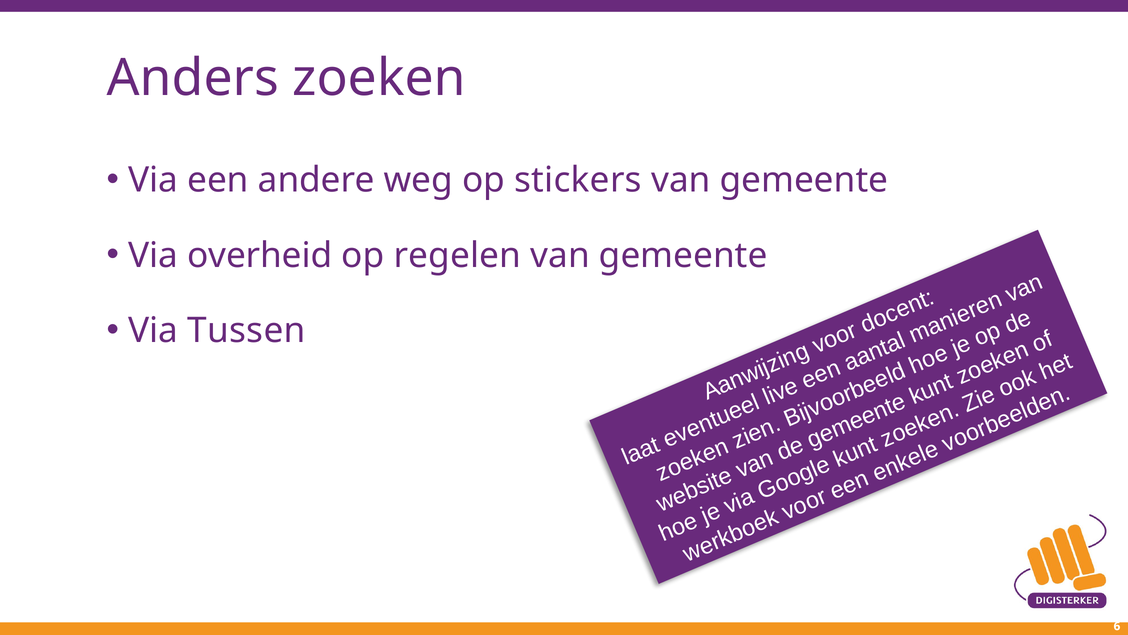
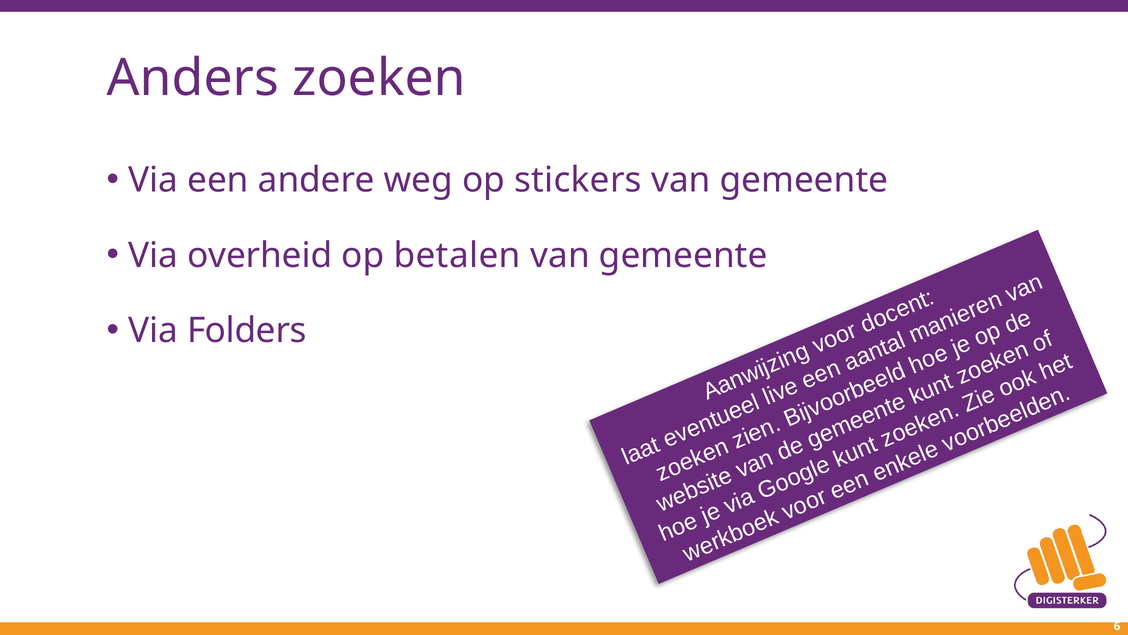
regelen: regelen -> betalen
Tussen: Tussen -> Folders
